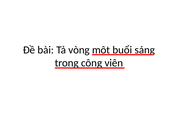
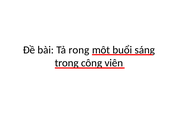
vòng: vòng -> rong
